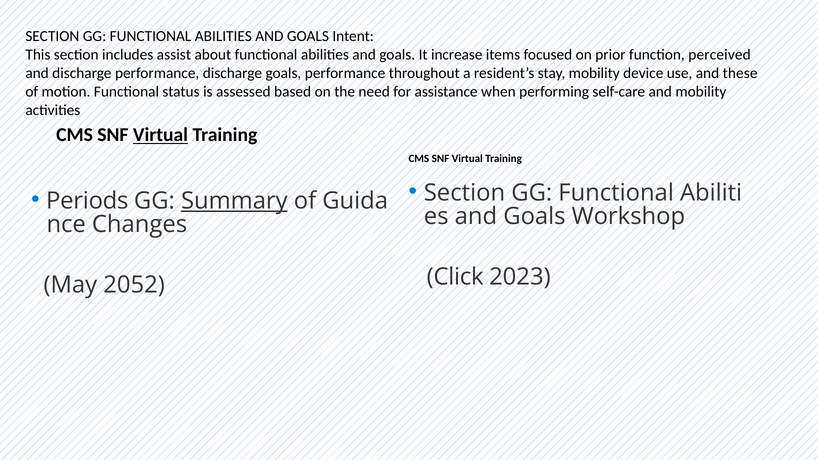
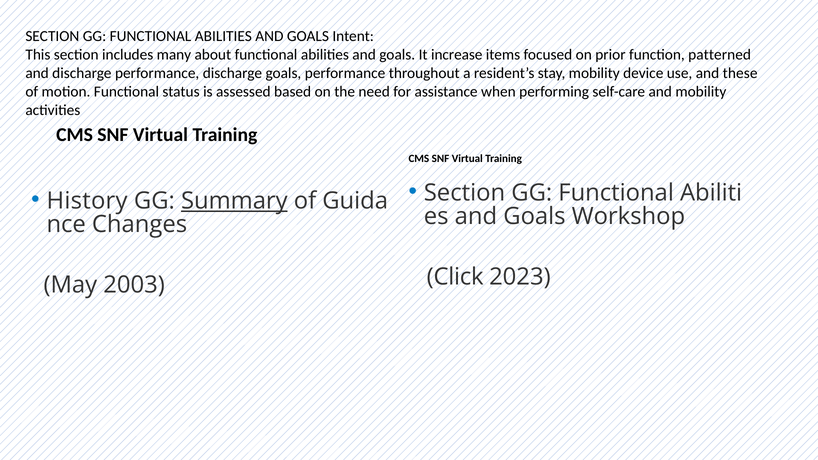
assist: assist -> many
perceived: perceived -> patterned
Virtual at (160, 135) underline: present -> none
Periods: Periods -> History
2052: 2052 -> 2003
